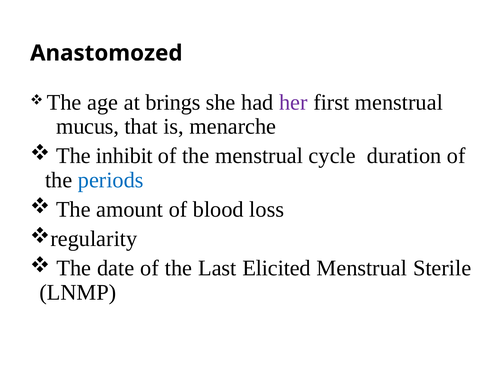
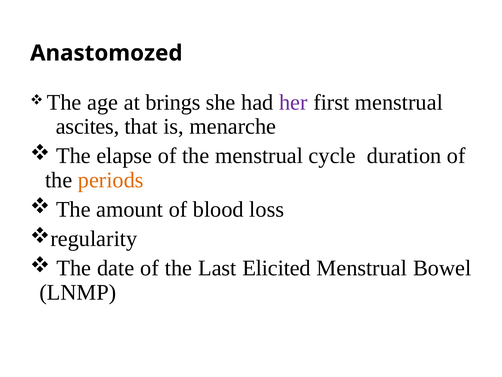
mucus: mucus -> ascites
inhibit: inhibit -> elapse
periods colour: blue -> orange
Sterile: Sterile -> Bowel
